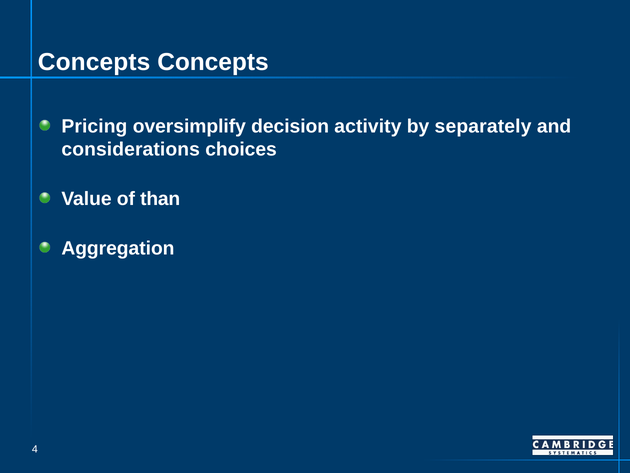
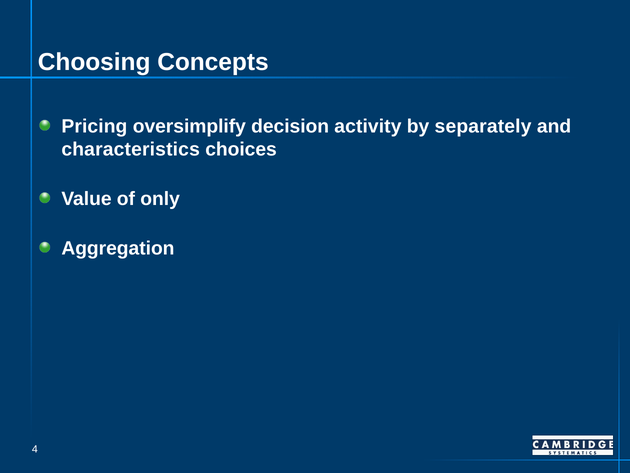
Concepts at (94, 62): Concepts -> Choosing
considerations: considerations -> characteristics
than: than -> only
